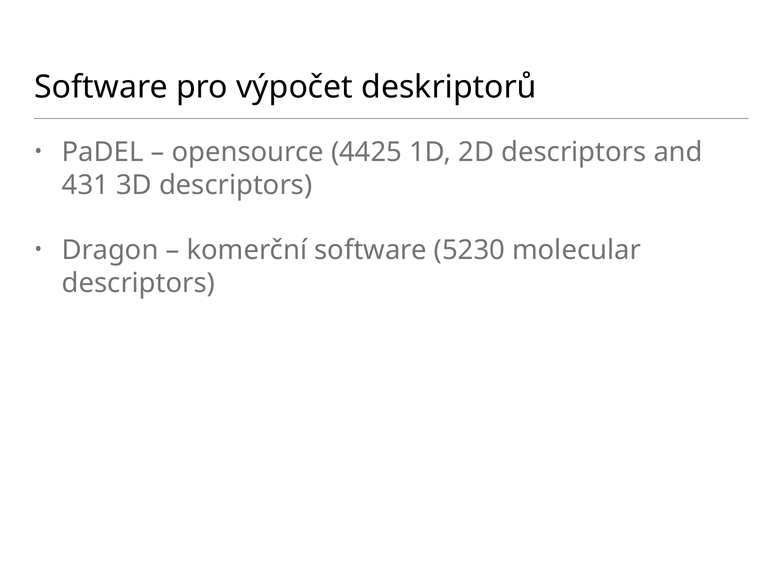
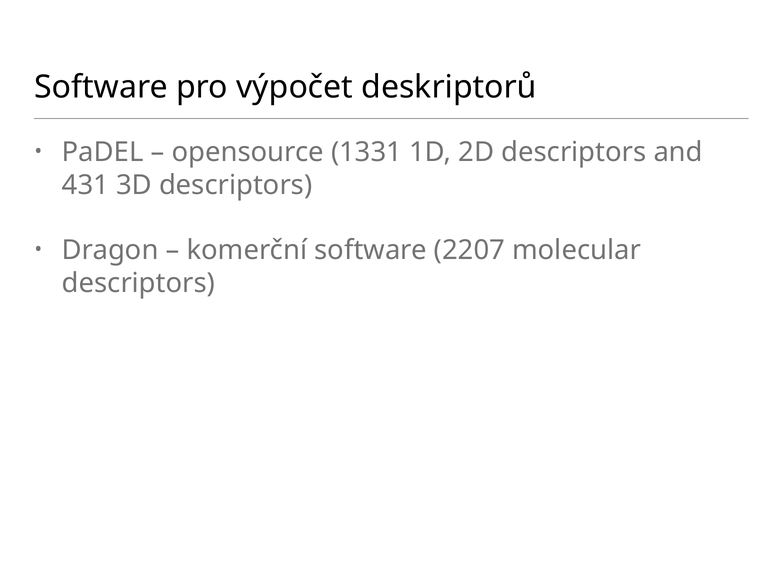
4425: 4425 -> 1331
5230: 5230 -> 2207
